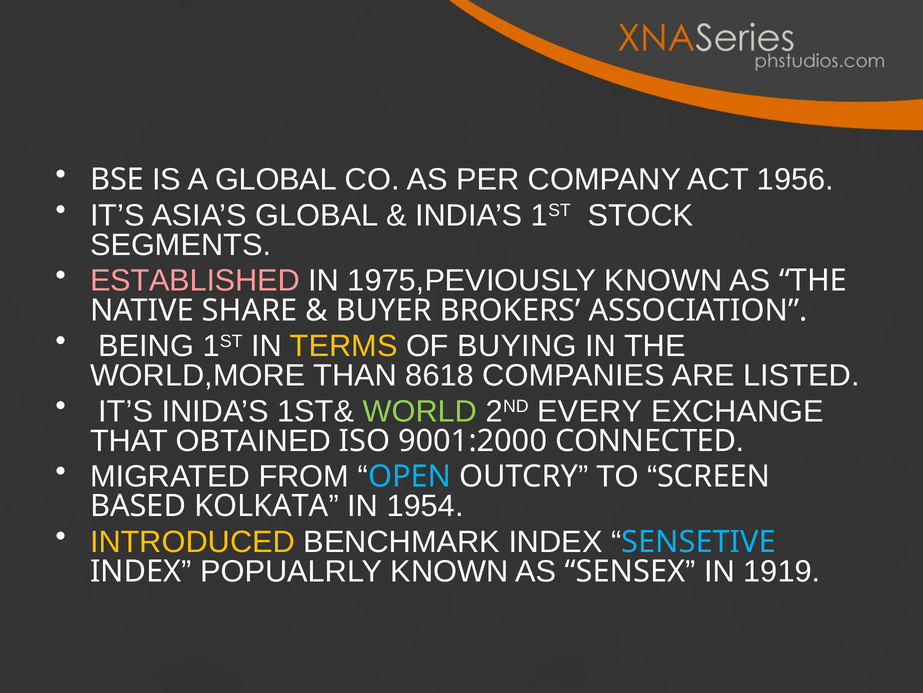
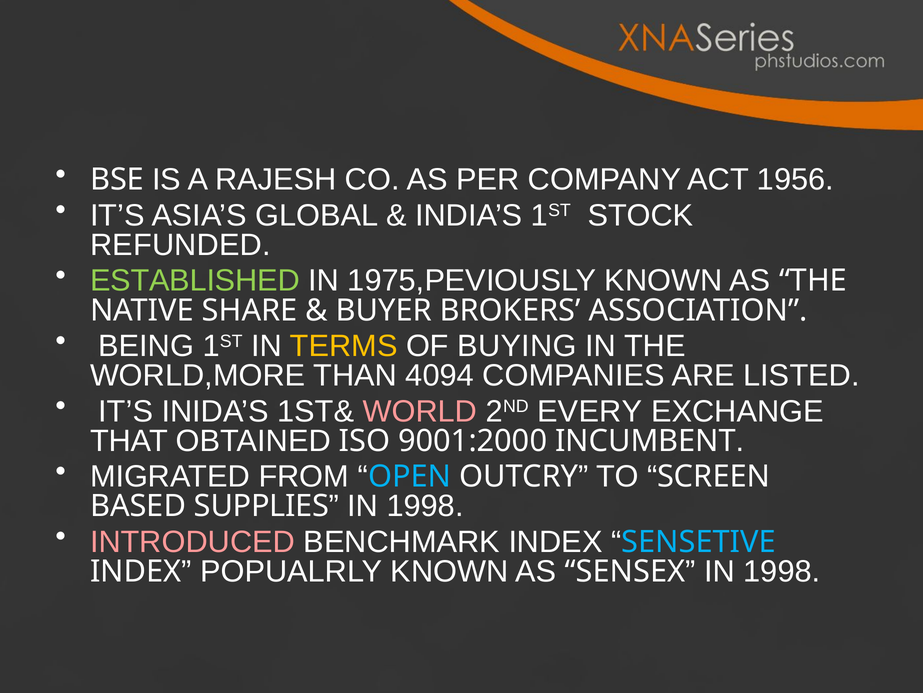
A GLOBAL: GLOBAL -> RAJESH
SEGMENTS: SEGMENTS -> REFUNDED
ESTABLISHED colour: pink -> light green
8618: 8618 -> 4094
WORLD colour: light green -> pink
CONNECTED: CONNECTED -> INCUMBENT
KOLKATA: KOLKATA -> SUPPLIES
1954 at (425, 506): 1954 -> 1998
INTRODUCED colour: yellow -> pink
1919 at (782, 571): 1919 -> 1998
